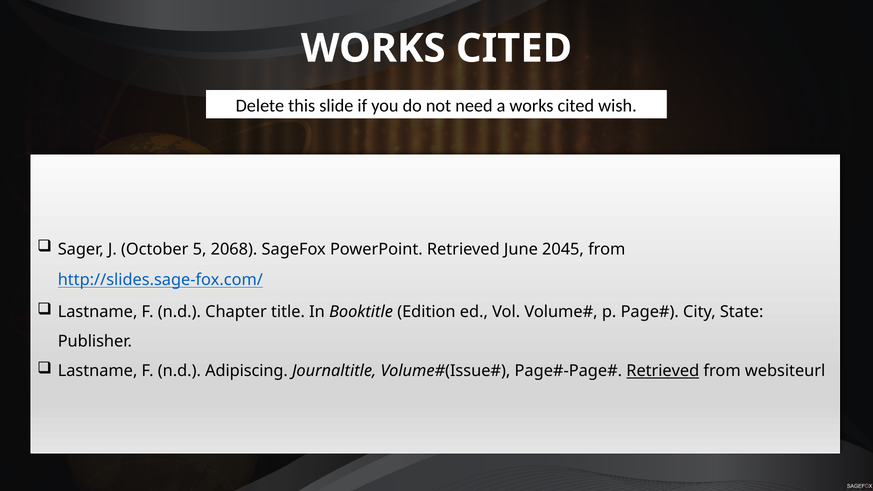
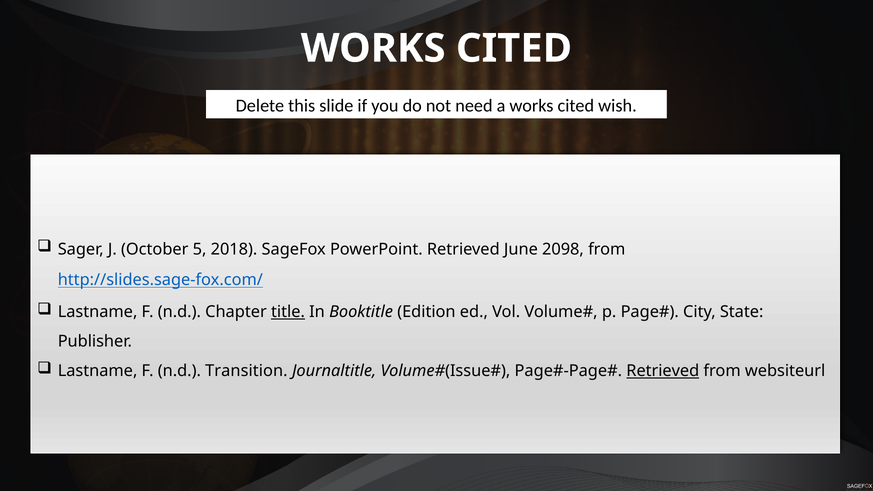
2068: 2068 -> 2018
2045: 2045 -> 2098
title underline: none -> present
Adipiscing: Adipiscing -> Transition
